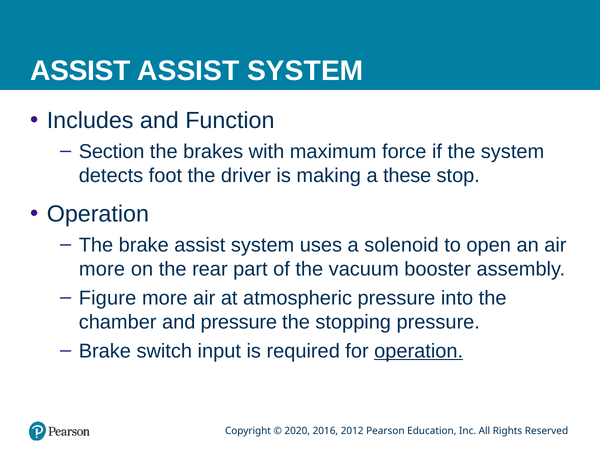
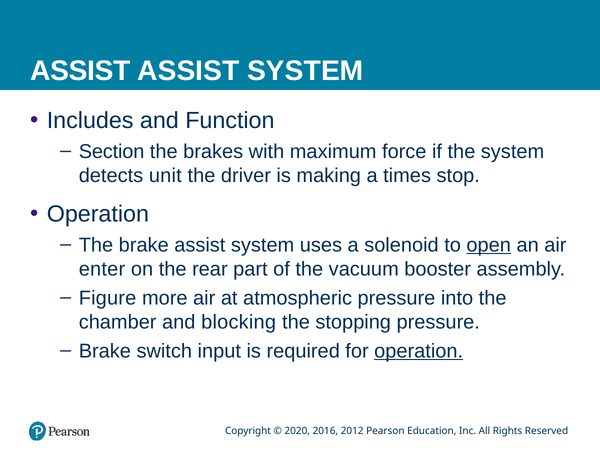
foot: foot -> unit
these: these -> times
open underline: none -> present
more at (102, 269): more -> enter
and pressure: pressure -> blocking
